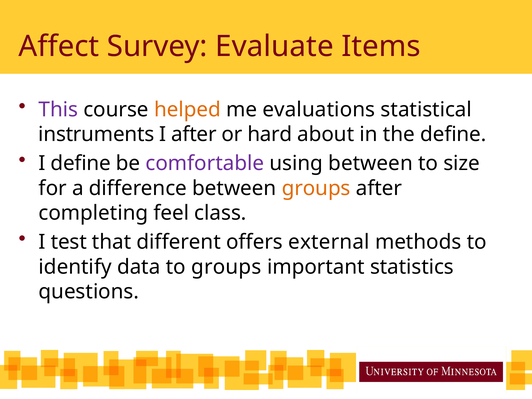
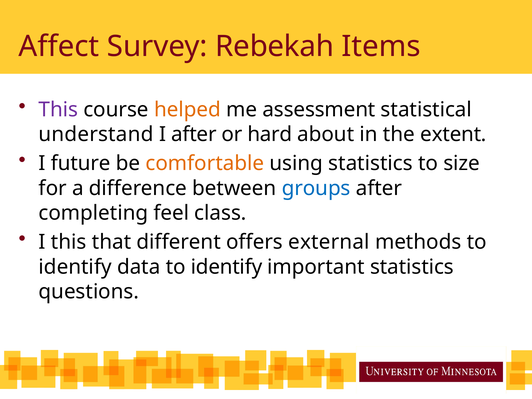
Evaluate: Evaluate -> Rebekah
evaluations: evaluations -> assessment
instruments: instruments -> understand
the define: define -> extent
I define: define -> future
comfortable colour: purple -> orange
using between: between -> statistics
groups at (316, 188) colour: orange -> blue
I test: test -> this
data to groups: groups -> identify
